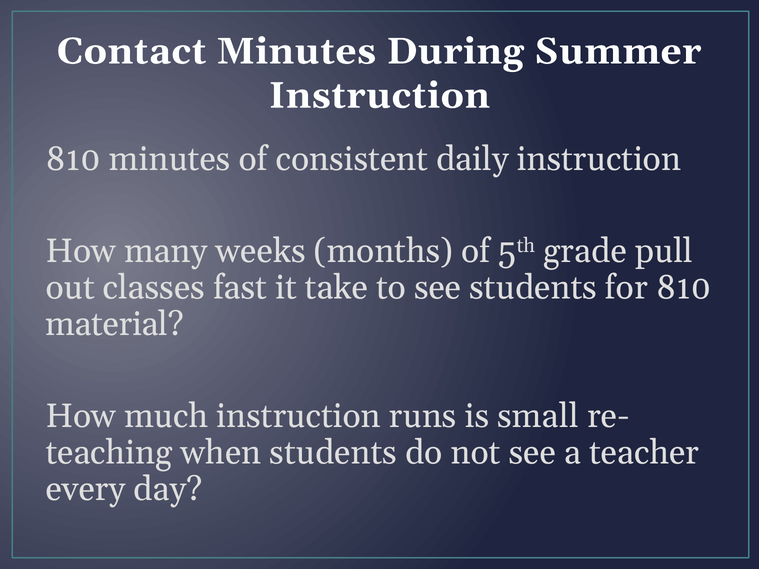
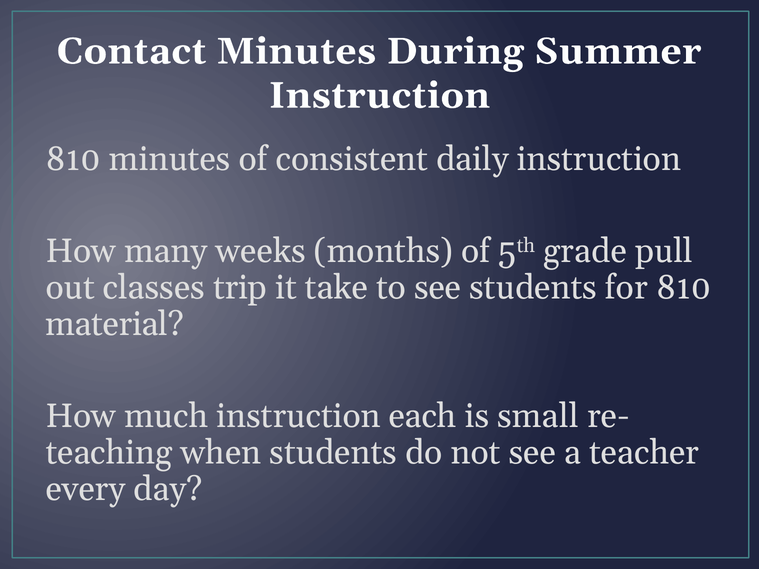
fast: fast -> trip
runs: runs -> each
